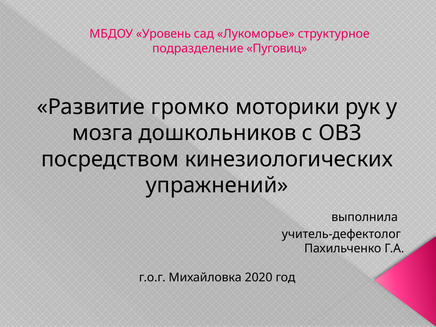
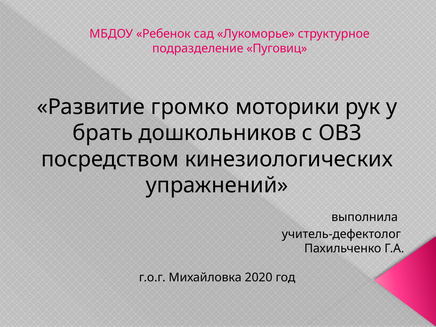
Уровень: Уровень -> Ребенок
мозга: мозга -> брать
